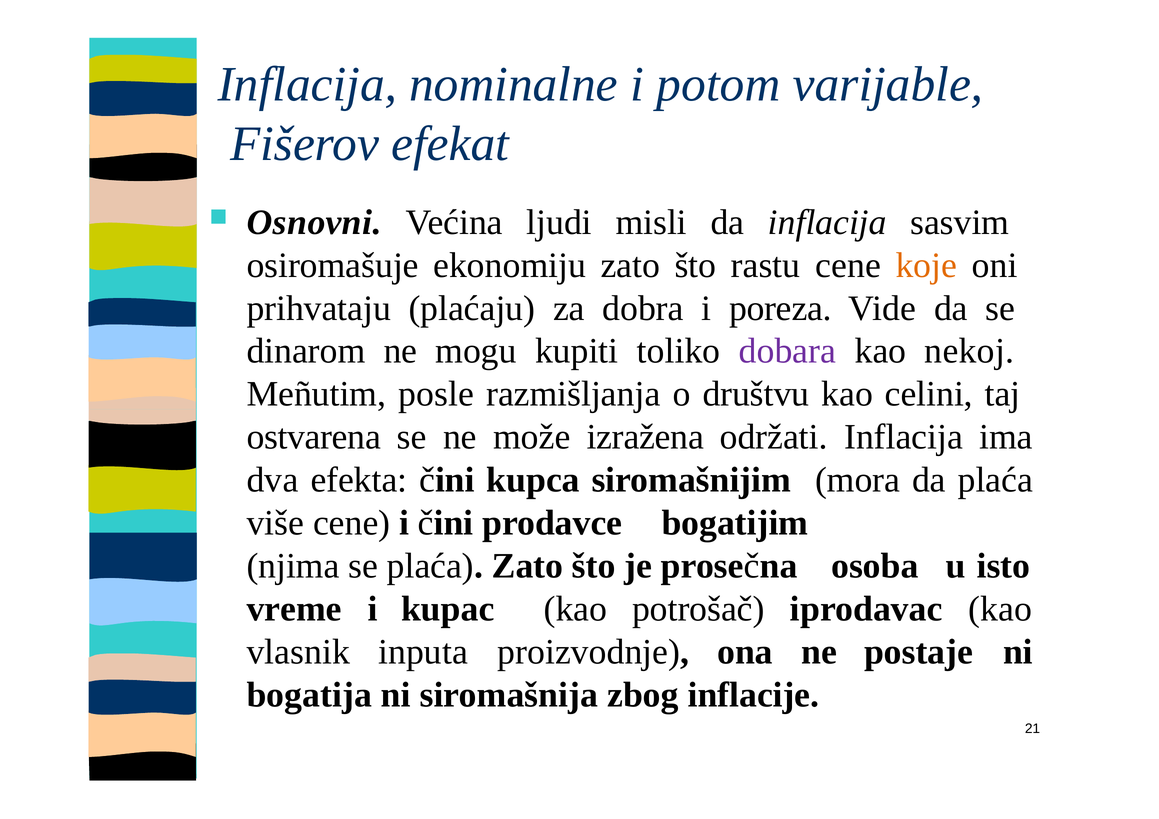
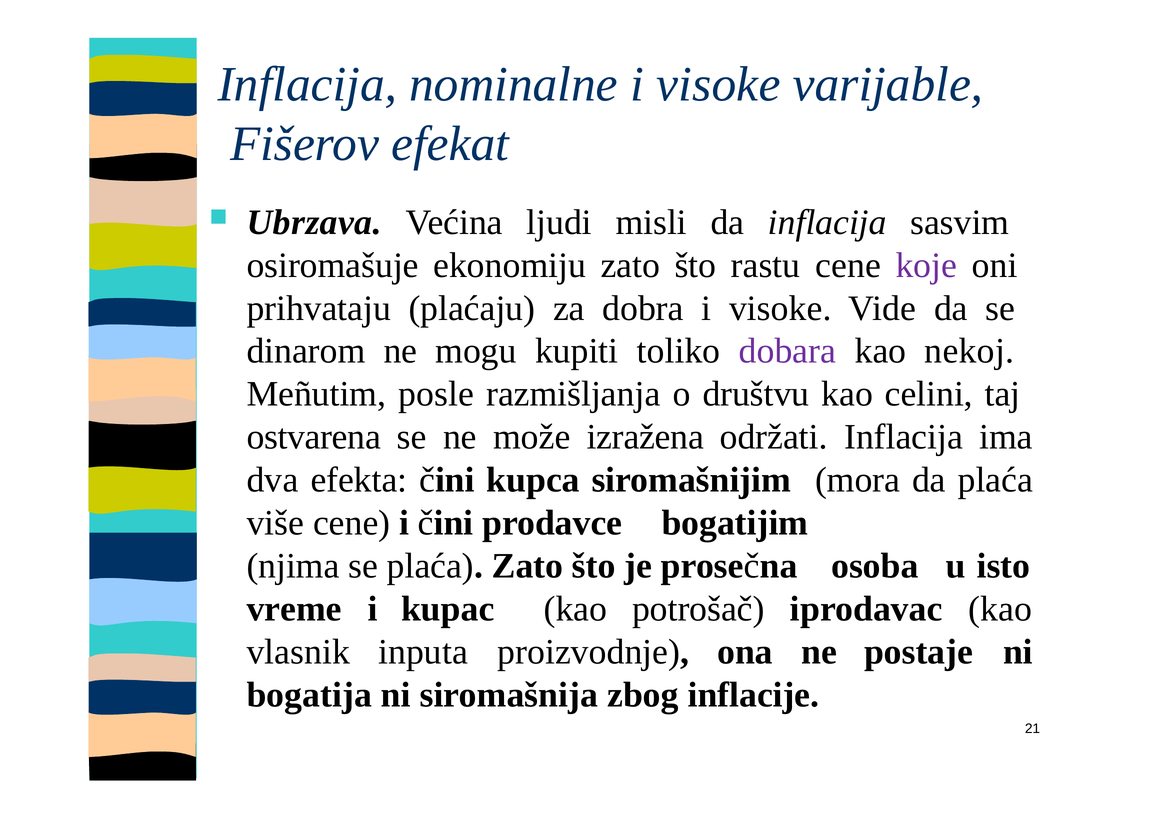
nominalne i potom: potom -> visoke
Osnovni: Osnovni -> Ubrzava
koje colour: orange -> purple
dobra i poreza: poreza -> visoke
